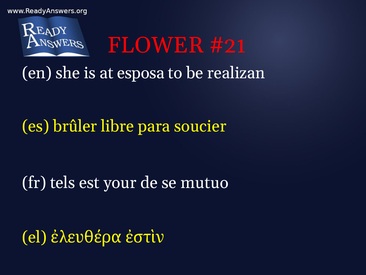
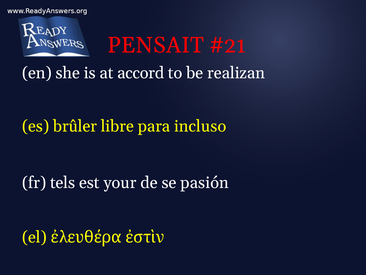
FLOWER: FLOWER -> PENSAIT
esposa: esposa -> accord
soucier: soucier -> incluso
mutuo: mutuo -> pasión
